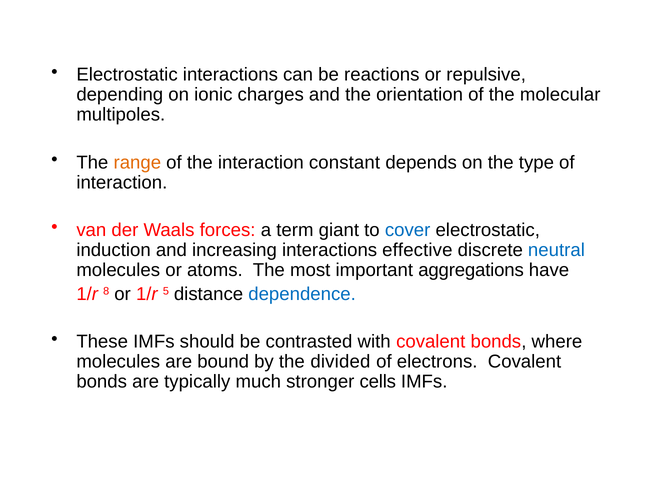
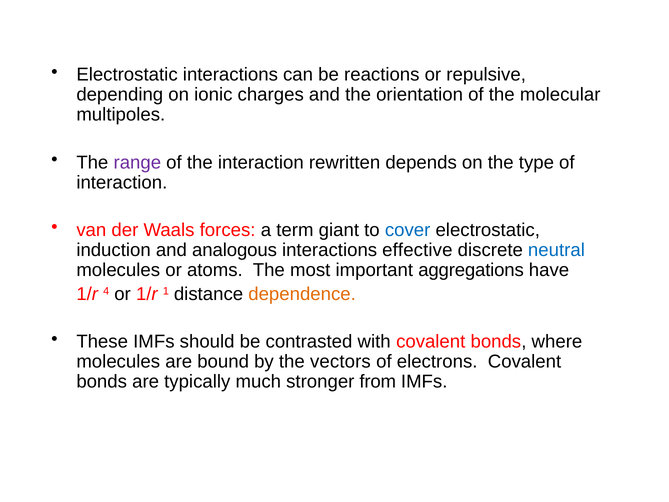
range colour: orange -> purple
constant: constant -> rewritten
increasing: increasing -> analogous
8: 8 -> 4
5: 5 -> 1
dependence colour: blue -> orange
divided: divided -> vectors
cells: cells -> from
